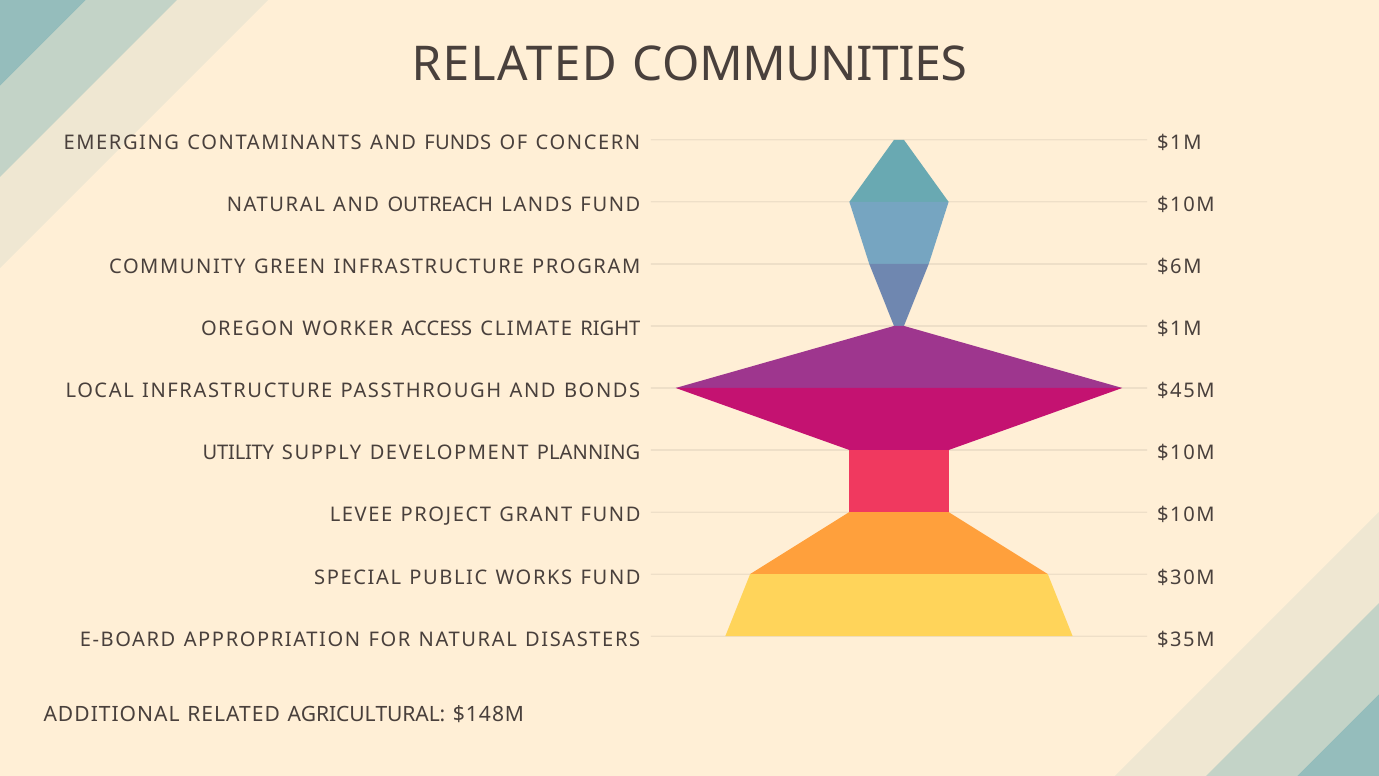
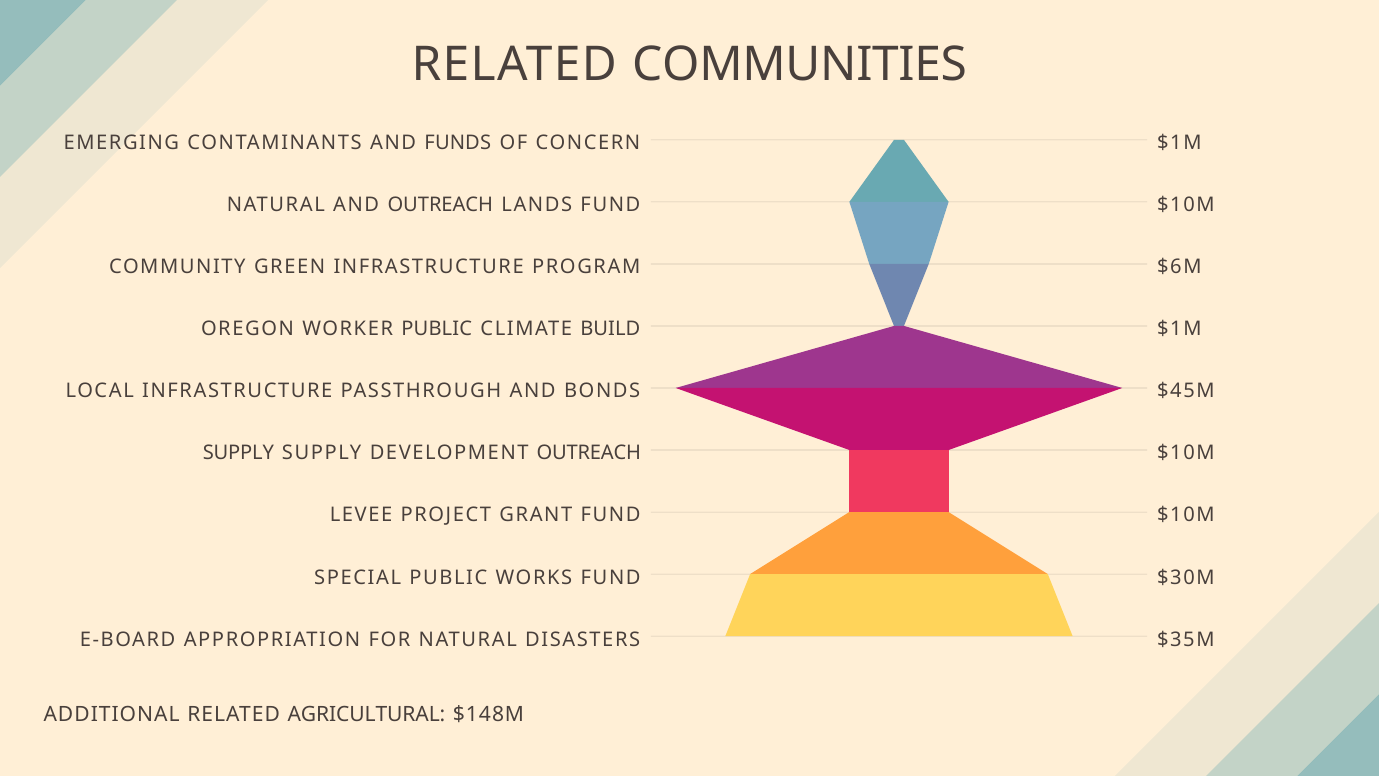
WORKER ACCESS: ACCESS -> PUBLIC
RIGHT: RIGHT -> BUILD
UTILITY at (238, 453): UTILITY -> SUPPLY
DEVELOPMENT PLANNING: PLANNING -> OUTREACH
